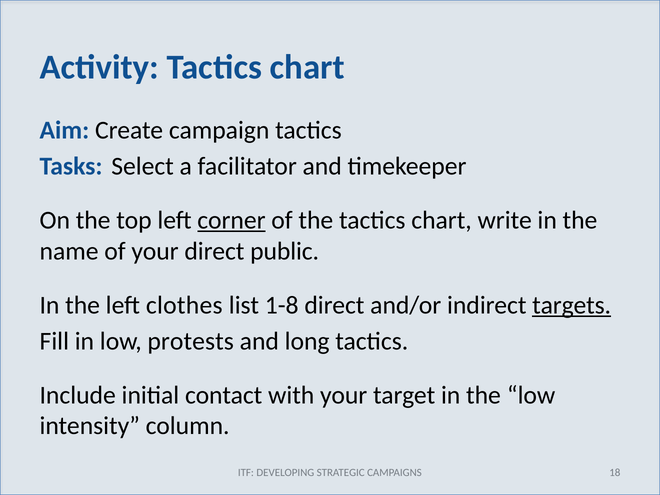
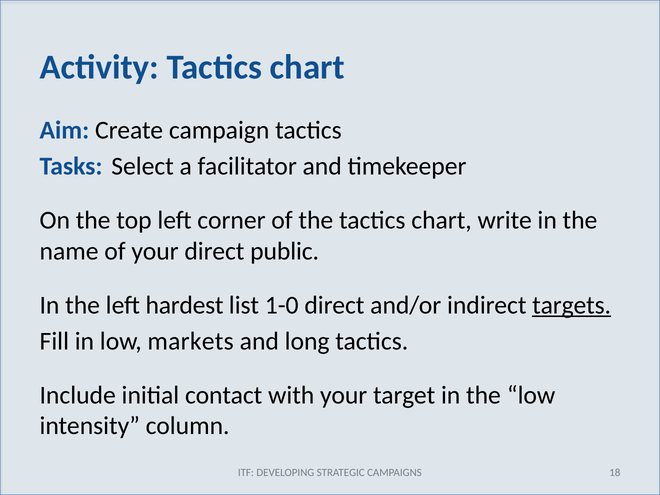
corner underline: present -> none
clothes: clothes -> hardest
1-8: 1-8 -> 1-0
protests: protests -> markets
